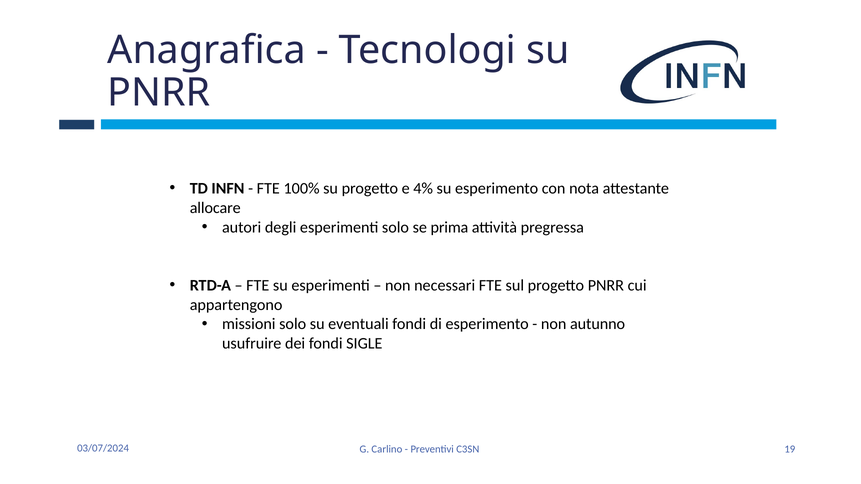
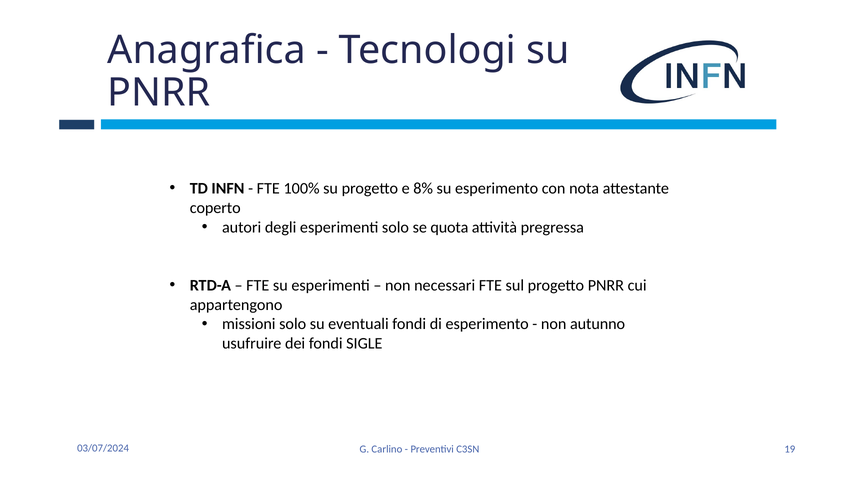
4%: 4% -> 8%
allocare: allocare -> coperto
prima: prima -> quota
